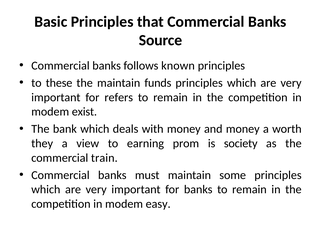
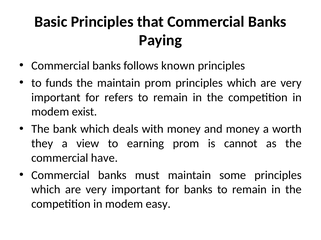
Source: Source -> Paying
these: these -> funds
maintain funds: funds -> prom
society: society -> cannot
train: train -> have
